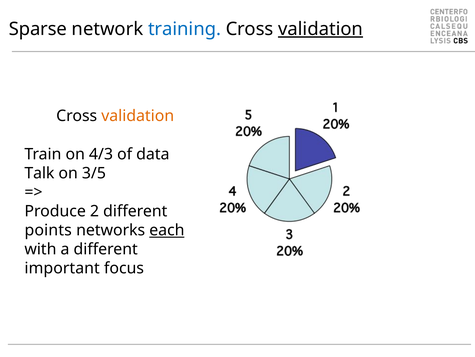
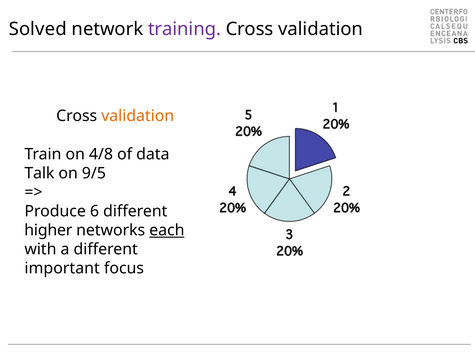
Sparse: Sparse -> Solved
training colour: blue -> purple
validation at (321, 29) underline: present -> none
4/3: 4/3 -> 4/8
3/5: 3/5 -> 9/5
2: 2 -> 6
points: points -> higher
